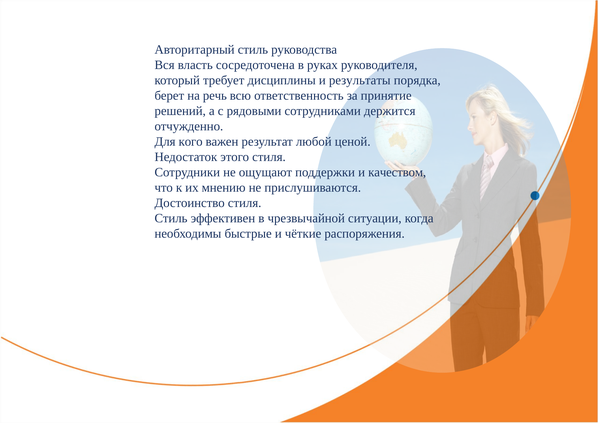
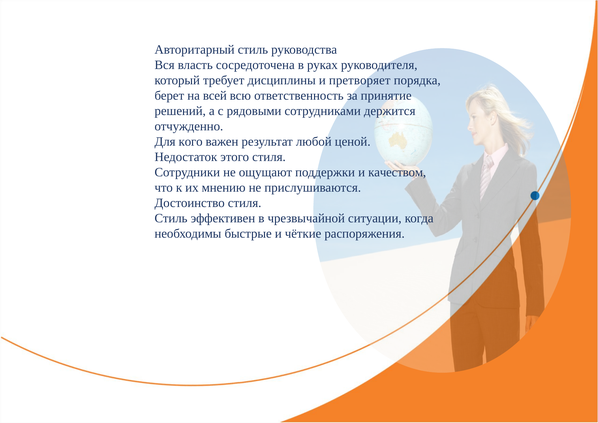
результаты: результаты -> претворяет
речь: речь -> всей
